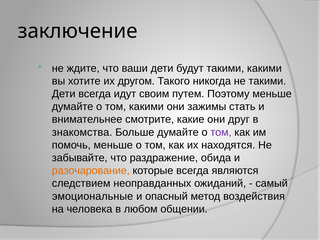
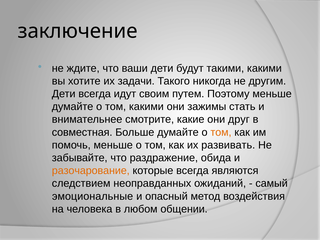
другом: другом -> задачи
не такими: такими -> другим
знакомства: знакомства -> совместная
том at (221, 132) colour: purple -> orange
находятся: находятся -> развивать
